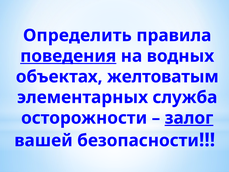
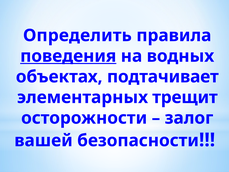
желтоватым: желтоватым -> подтачивает
служба: служба -> трещит
залог underline: present -> none
